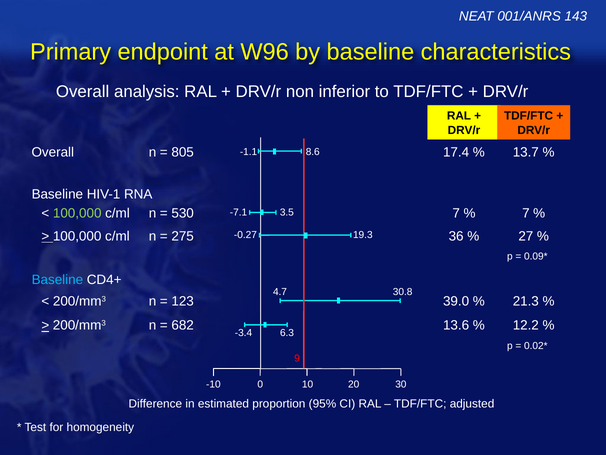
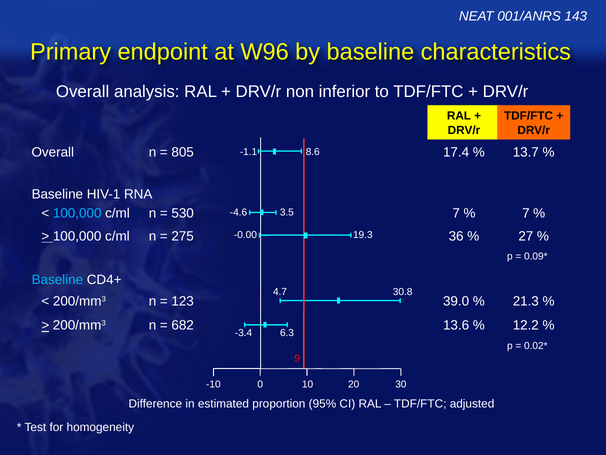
100,000 at (77, 213) colour: light green -> light blue
-7.1: -7.1 -> -4.6
-0.27: -0.27 -> -0.00
